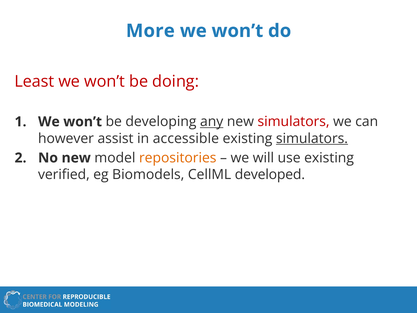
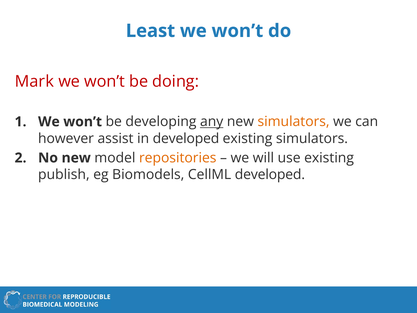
More: More -> Least
Least: Least -> Mark
simulators at (294, 122) colour: red -> orange
in accessible: accessible -> developed
simulators at (312, 138) underline: present -> none
verified: verified -> publish
